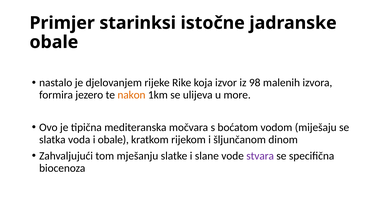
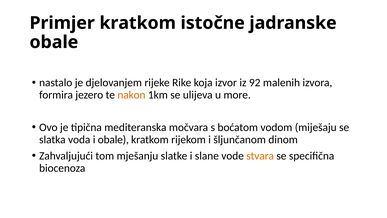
Primjer starinksi: starinksi -> kratkom
98: 98 -> 92
stvara colour: purple -> orange
